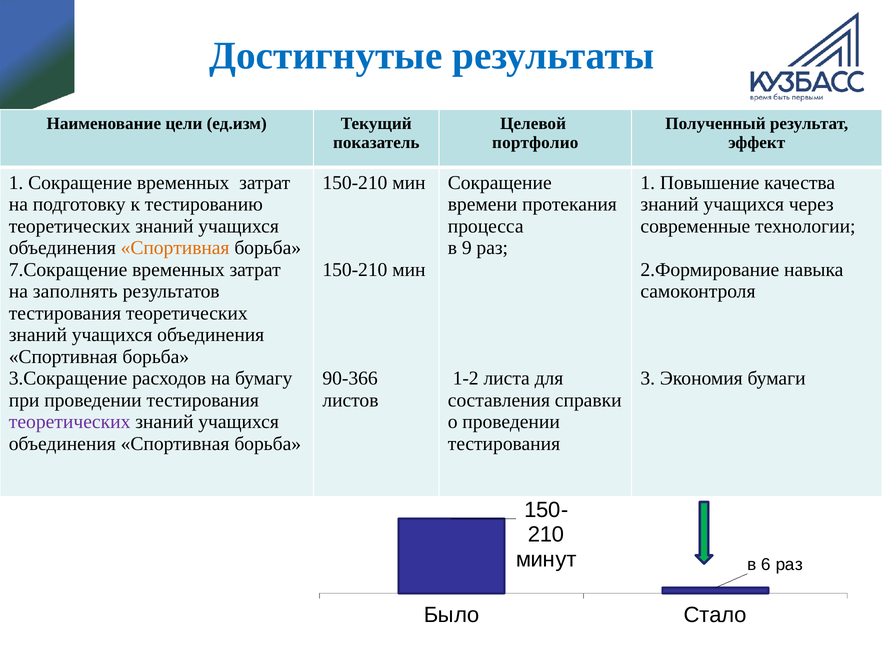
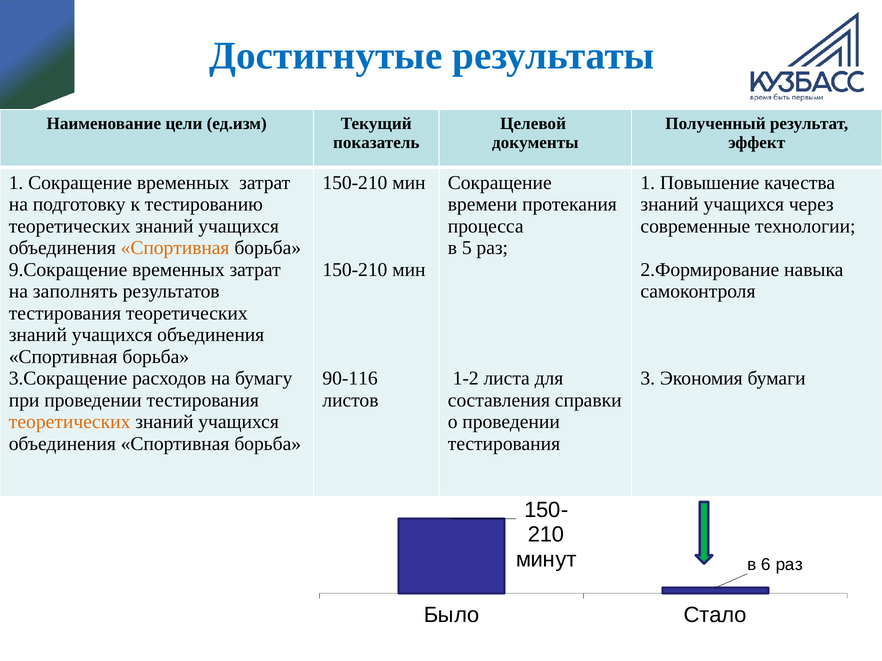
портфолио: портфолио -> документы
9: 9 -> 5
7.Сокращение: 7.Сокращение -> 9.Сокращение
90-366: 90-366 -> 90-116
теоретических at (70, 422) colour: purple -> orange
